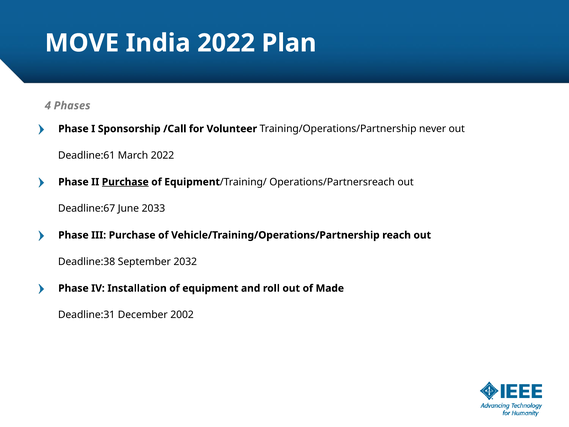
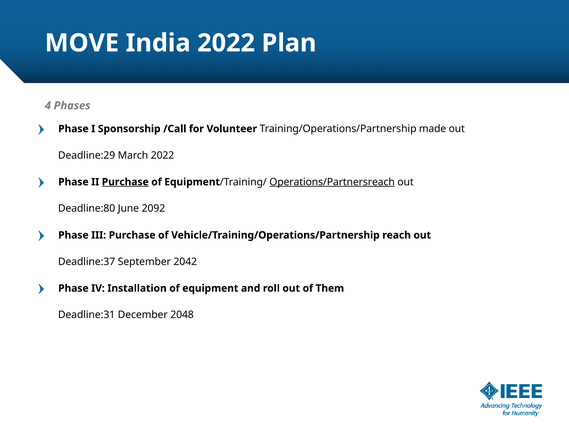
never: never -> made
Deadline:61: Deadline:61 -> Deadline:29
Operations/Partnersreach underline: none -> present
Deadline:67: Deadline:67 -> Deadline:80
2033: 2033 -> 2092
Deadline:38: Deadline:38 -> Deadline:37
2032: 2032 -> 2042
Made: Made -> Them
2002: 2002 -> 2048
